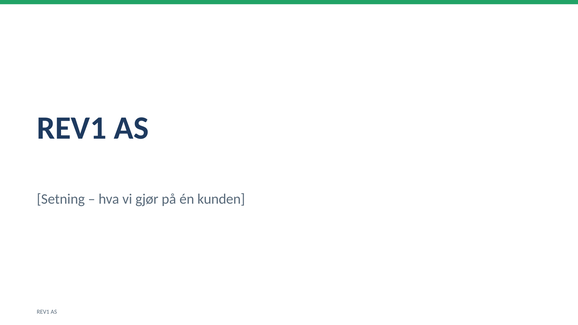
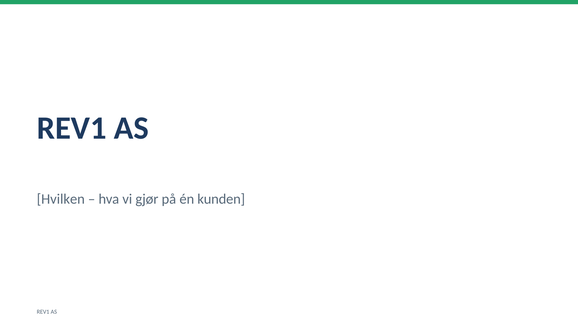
Setning: Setning -> Hvilken
